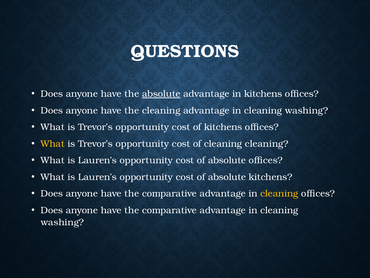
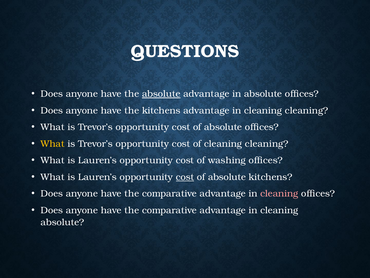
in kitchens: kitchens -> absolute
the cleaning: cleaning -> kitchens
washing at (307, 110): washing -> cleaning
kitchens at (223, 127): kitchens -> absolute
absolute at (227, 160): absolute -> washing
cost at (185, 177) underline: none -> present
cleaning at (279, 193) colour: yellow -> pink
washing at (62, 222): washing -> absolute
